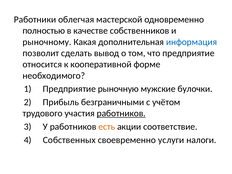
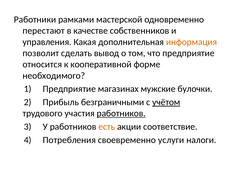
облегчая: облегчая -> рамками
полностью: полностью -> перестают
рыночному: рыночному -> управления
информация colour: blue -> orange
рыночную: рыночную -> магазинах
учётом underline: none -> present
Собственных: Собственных -> Потребления
